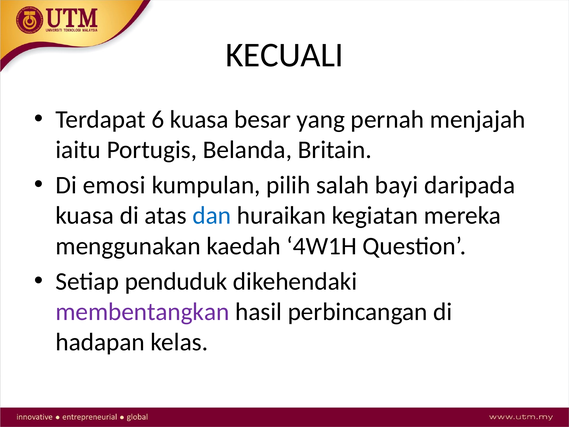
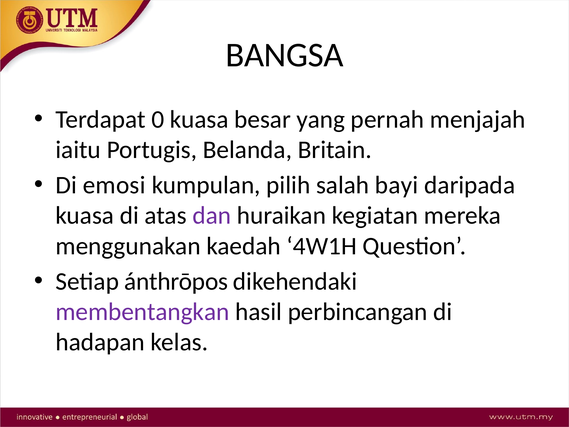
KECUALI: KECUALI -> BANGSA
6: 6 -> 0
dan colour: blue -> purple
penduduk: penduduk -> ánthrōpos
